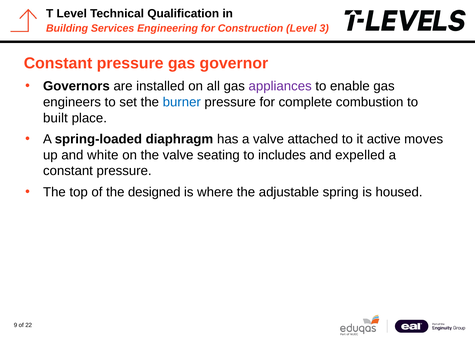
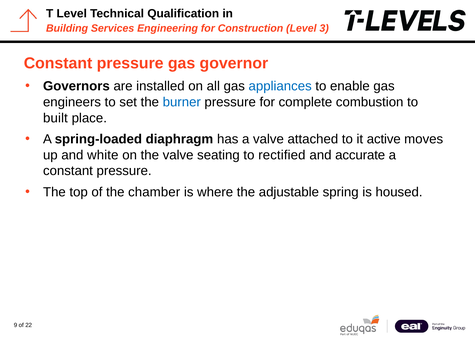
appliances colour: purple -> blue
includes: includes -> rectified
expelled: expelled -> accurate
designed: designed -> chamber
